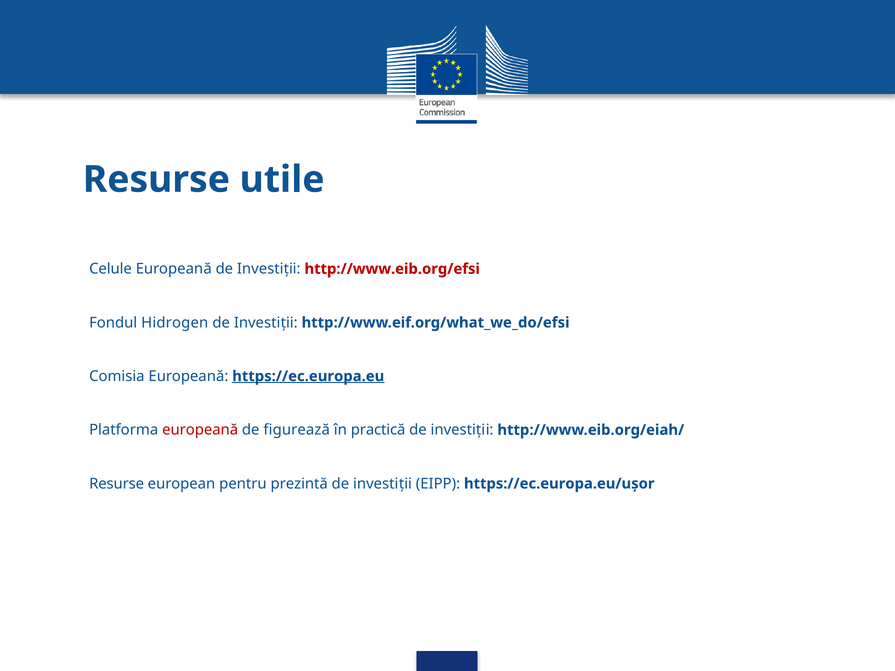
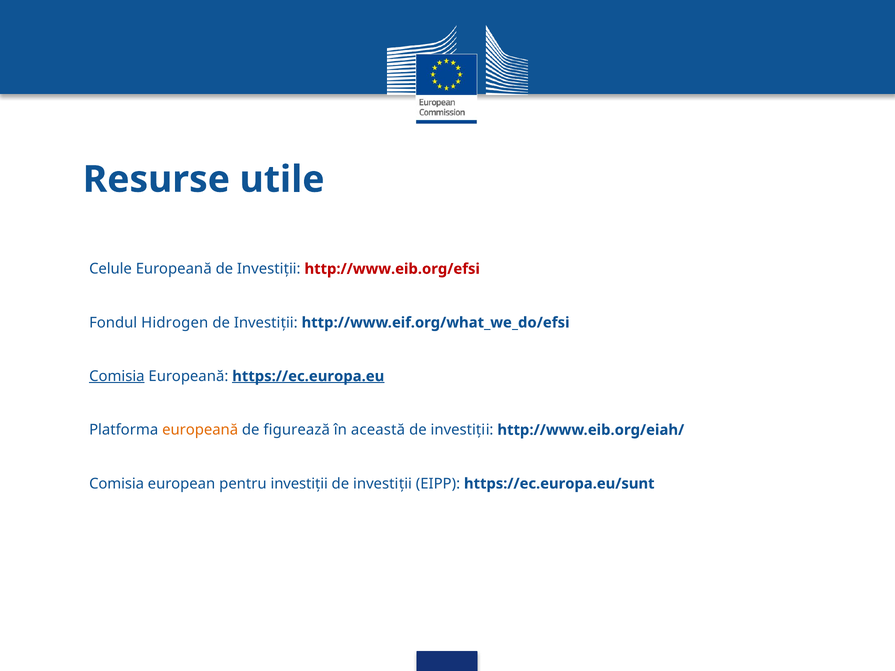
Comisia at (117, 376) underline: none -> present
europeană at (200, 430) colour: red -> orange
practică: practică -> această
Resurse at (117, 484): Resurse -> Comisia
pentru prezintă: prezintă -> investiții
https://ec.europa.eu/ușor: https://ec.europa.eu/ușor -> https://ec.europa.eu/sunt
